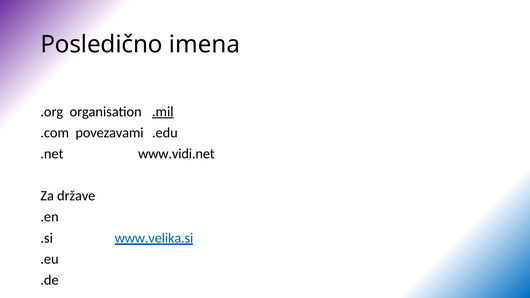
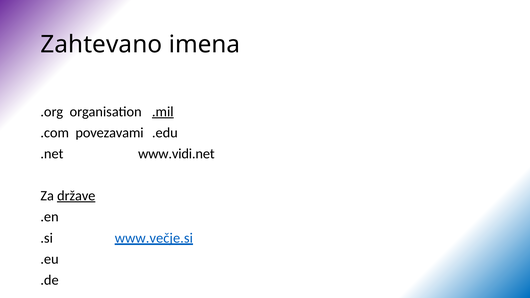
Posledično: Posledično -> Zahtevano
države underline: none -> present
www.velika.si: www.velika.si -> www.večje.si
